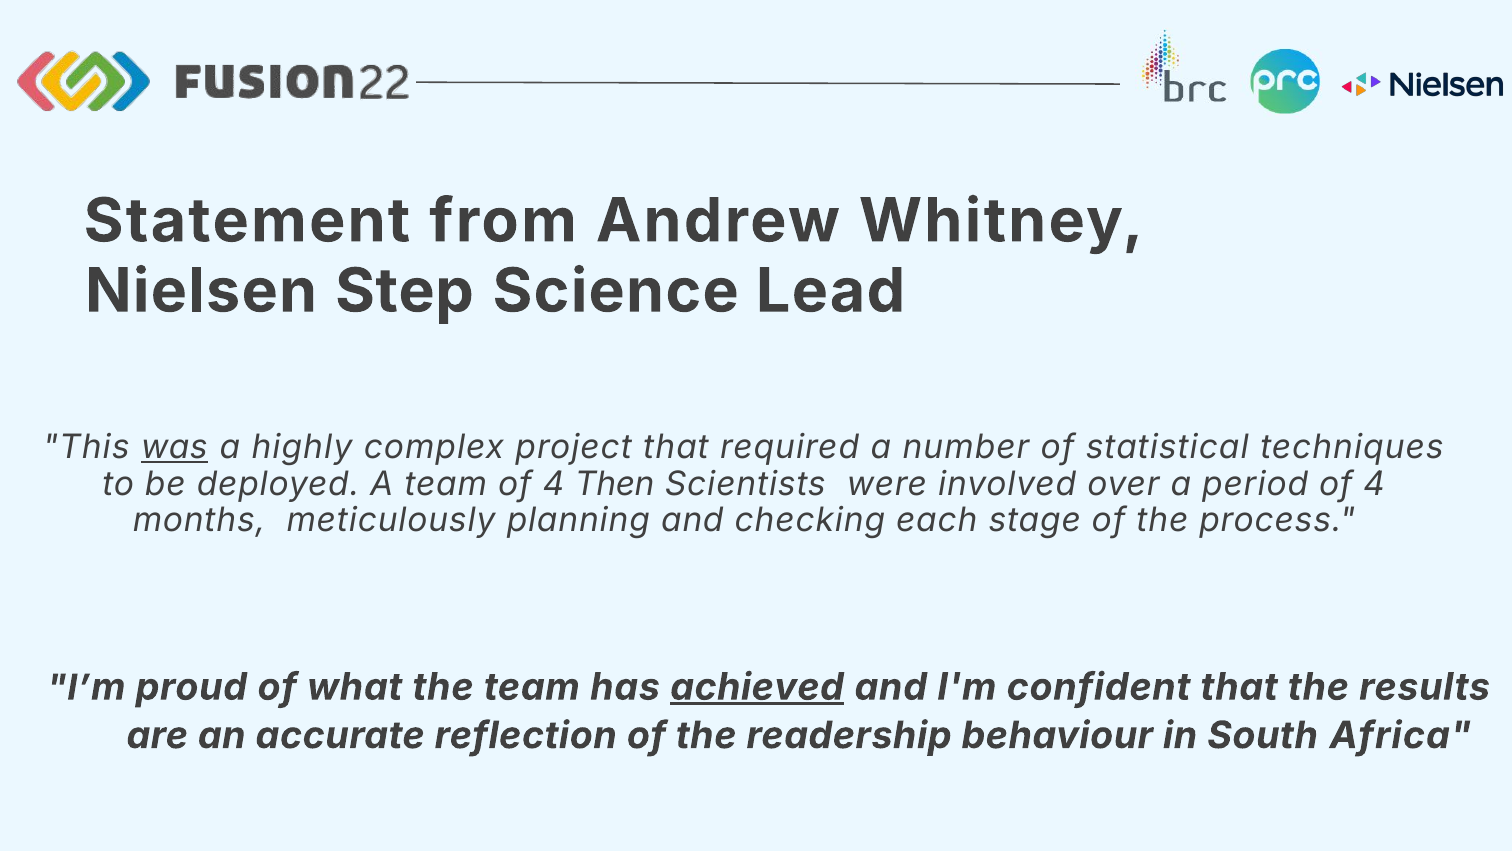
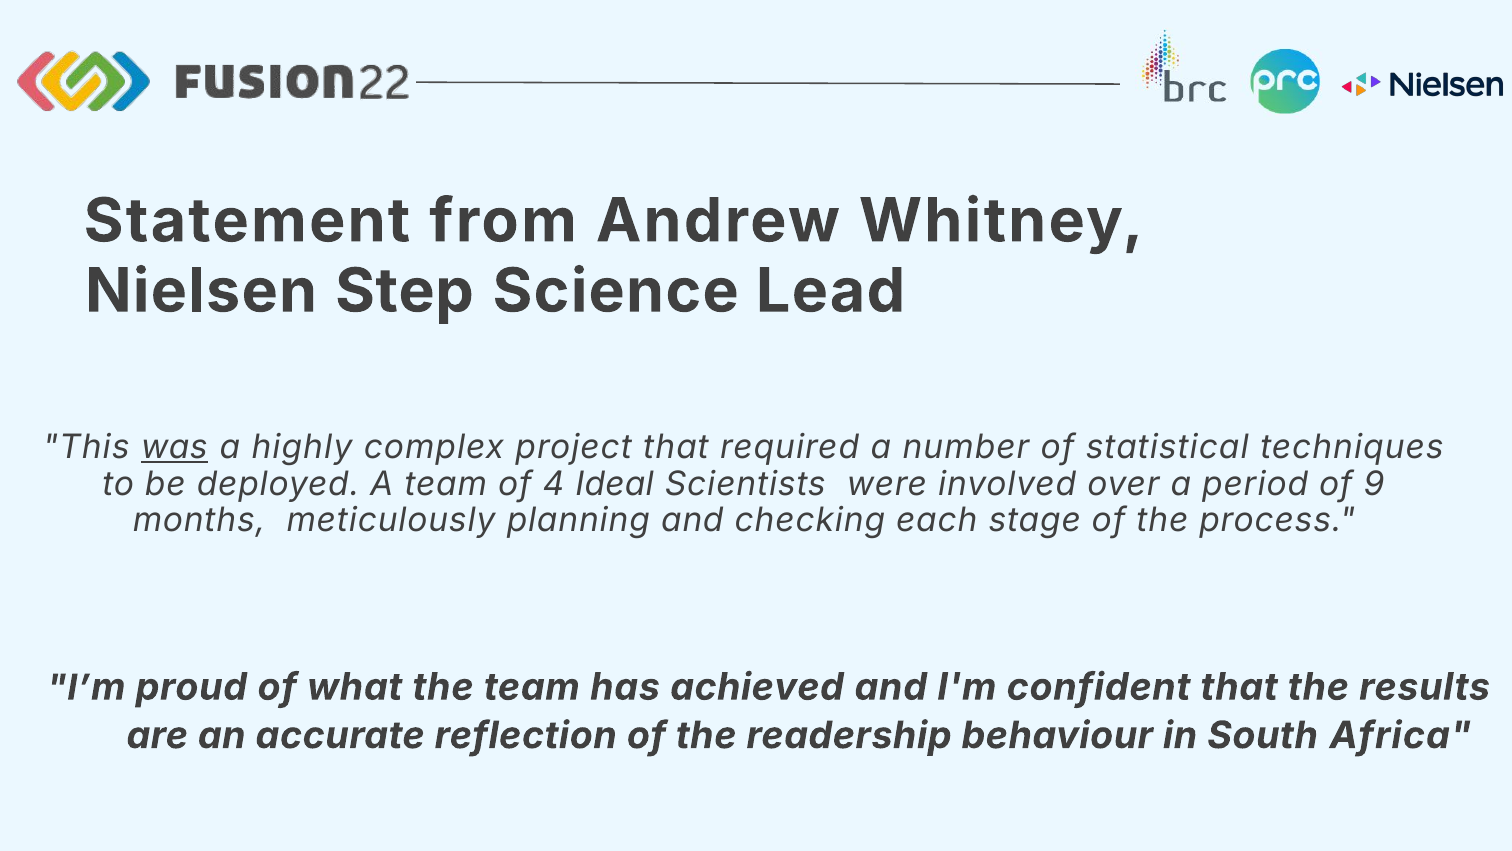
Then: Then -> Ideal
period of 4: 4 -> 9
achieved underline: present -> none
